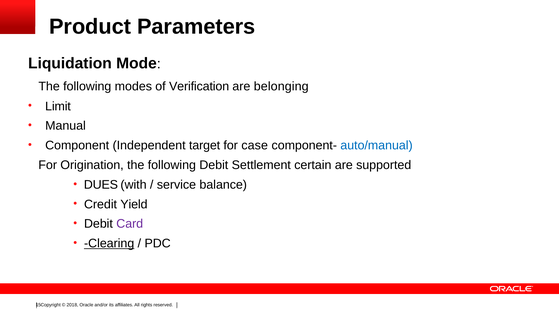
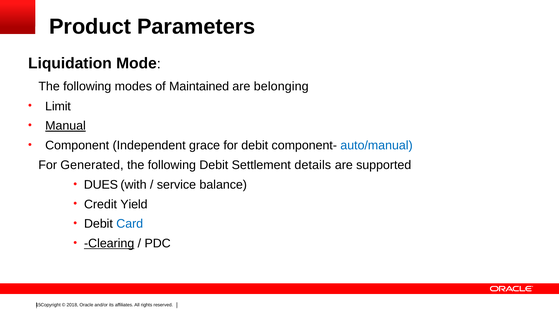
Verification: Verification -> Maintained
Manual underline: none -> present
target: target -> grace
for case: case -> debit
Origination: Origination -> Generated
certain: certain -> details
Card colour: purple -> blue
